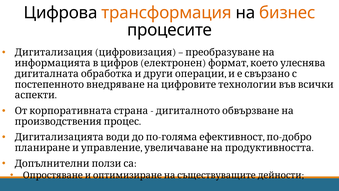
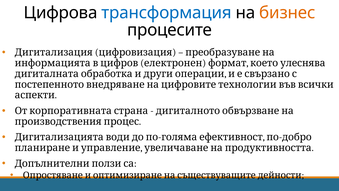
трансформация colour: orange -> blue
